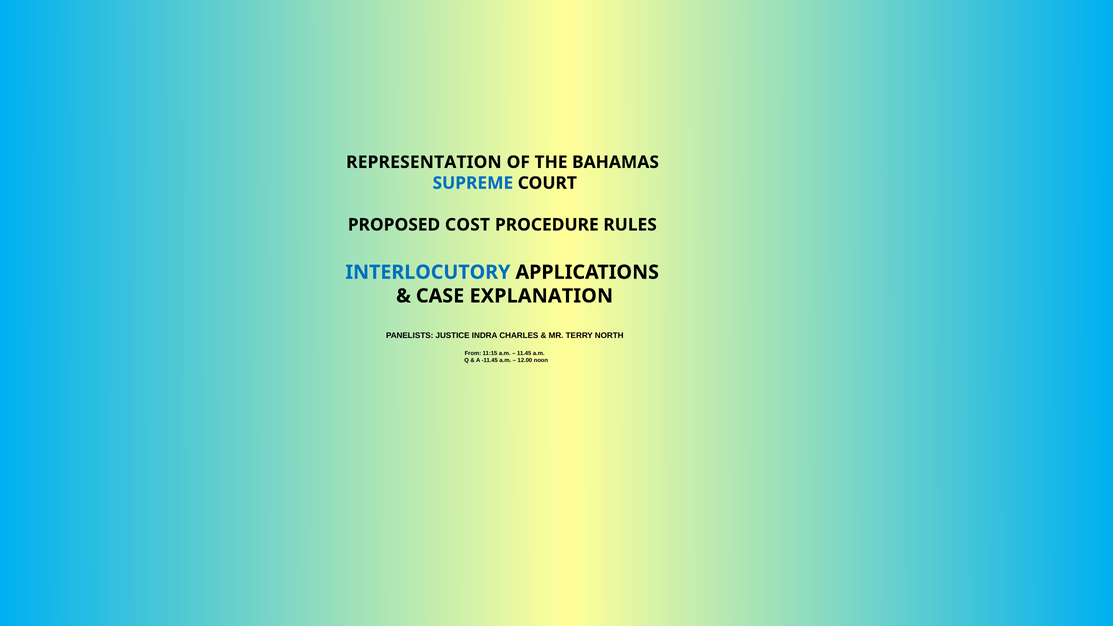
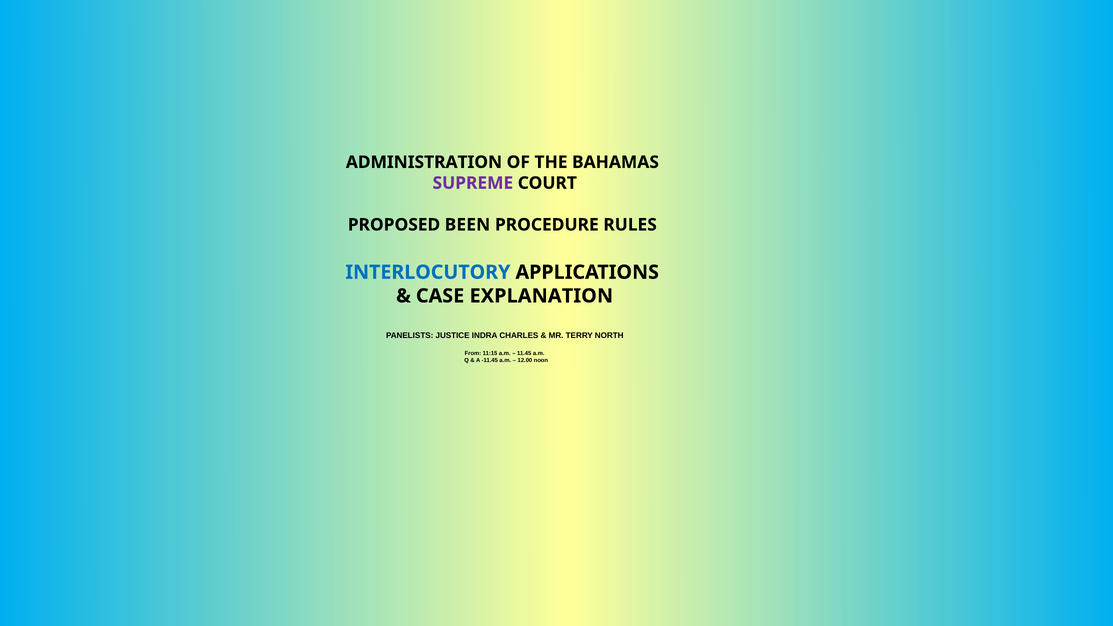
REPRESENTATION: REPRESENTATION -> ADMINISTRATION
SUPREME colour: blue -> purple
COST: COST -> BEEN
